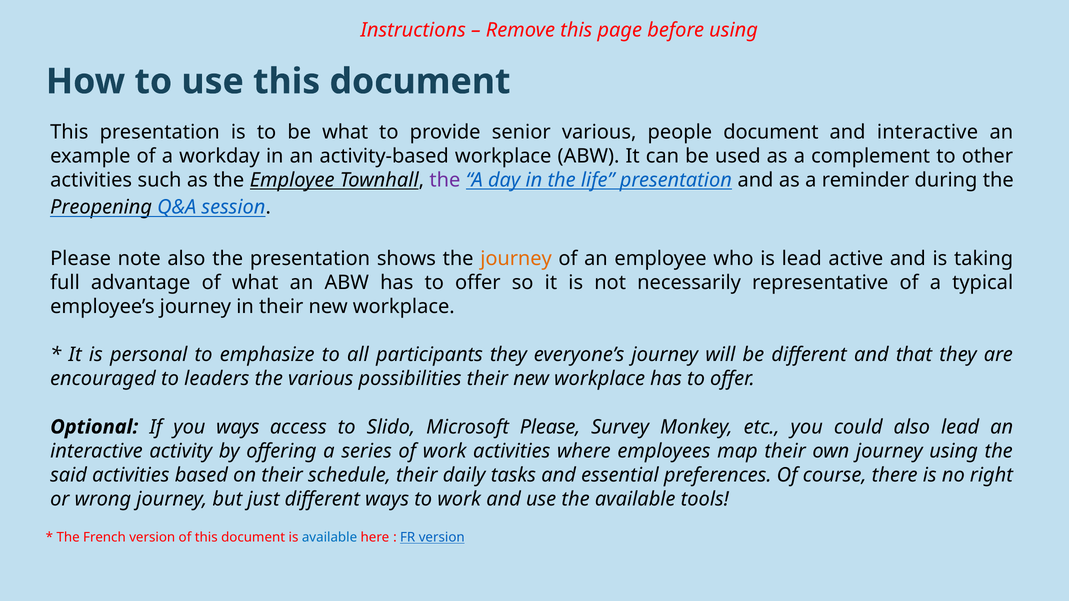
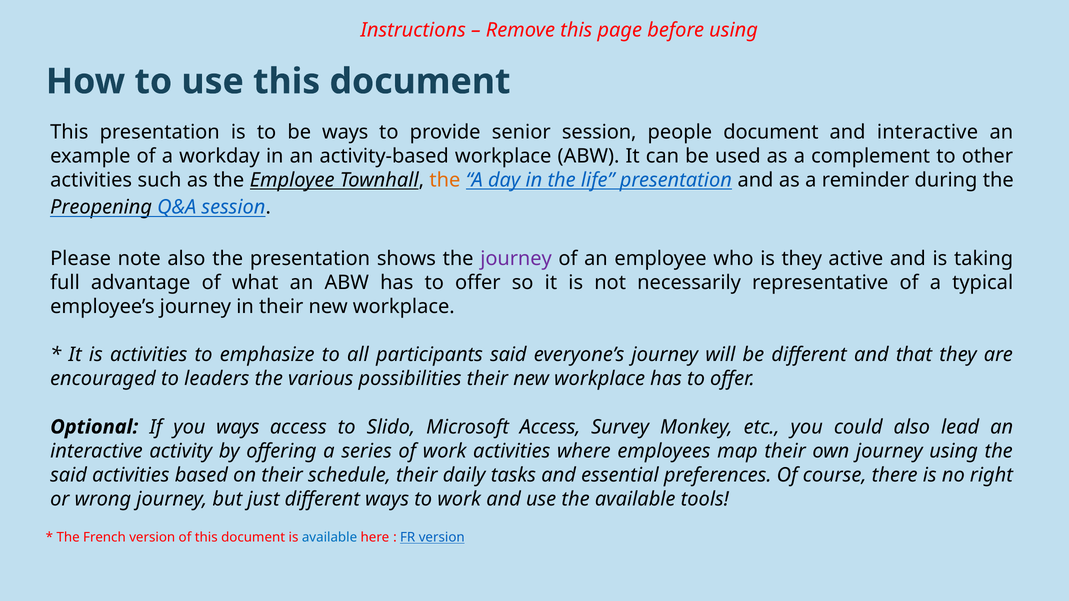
be what: what -> ways
senior various: various -> session
the at (445, 180) colour: purple -> orange
journey at (516, 259) colour: orange -> purple
is lead: lead -> they
is personal: personal -> activities
participants they: they -> said
Microsoft Please: Please -> Access
